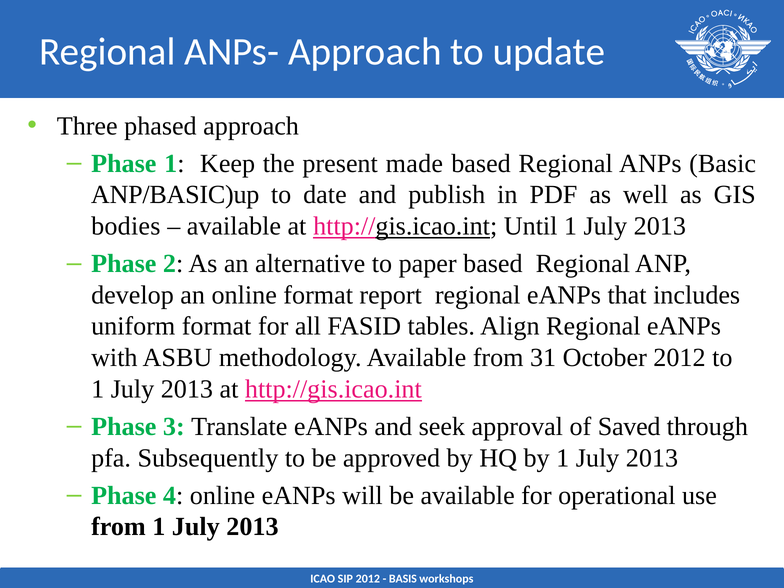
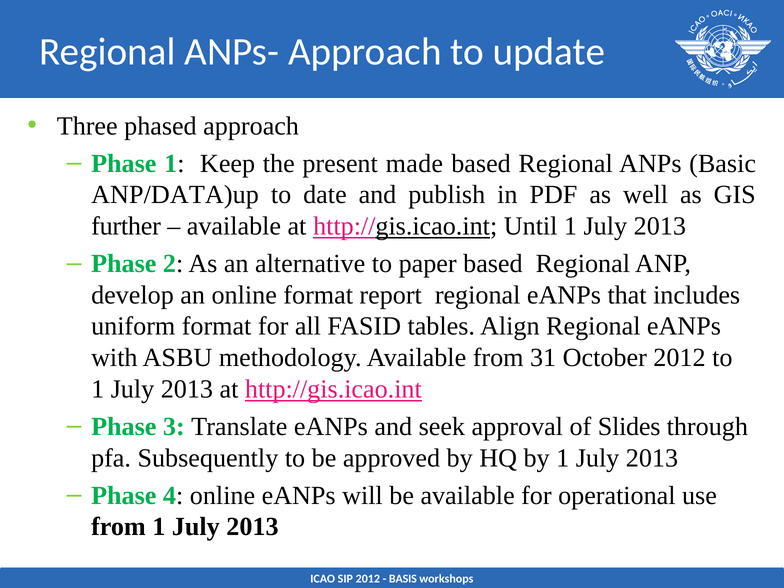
ANP/BASIC)up: ANP/BASIC)up -> ANP/DATA)up
bodies: bodies -> further
Saved: Saved -> Slides
